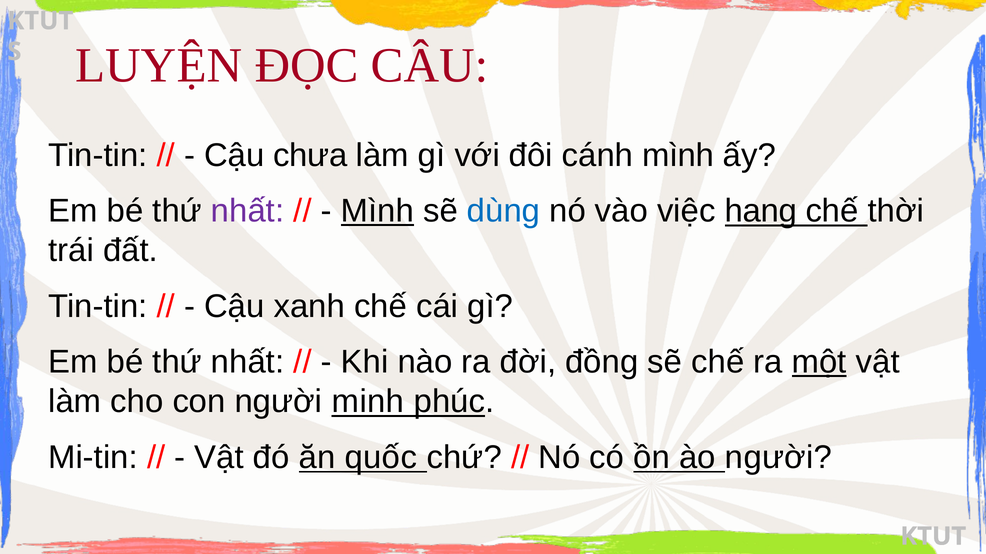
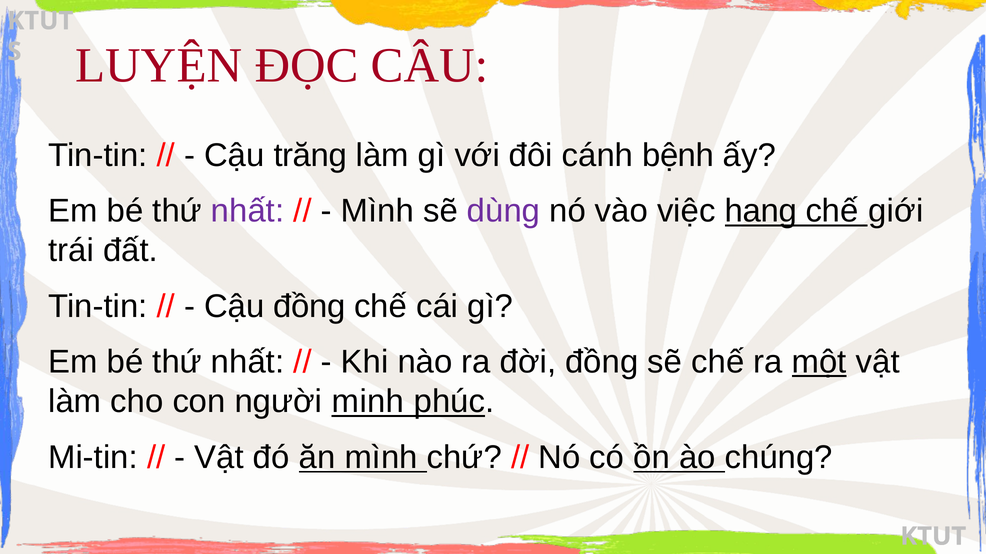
chưa: chưa -> trăng
cánh mình: mình -> bệnh
Mình at (377, 211) underline: present -> none
dùng colour: blue -> purple
thời: thời -> giới
Cậu xanh: xanh -> đồng
ăn quốc: quốc -> mình
ào người: người -> chúng
